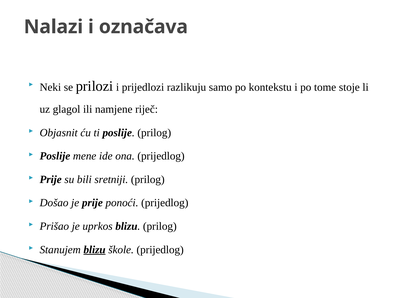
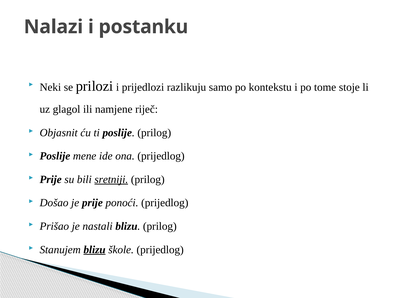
označava: označava -> postanku
sretniji underline: none -> present
uprkos: uprkos -> nastali
